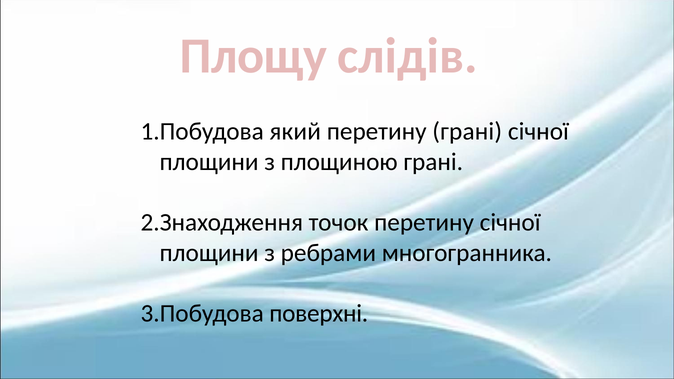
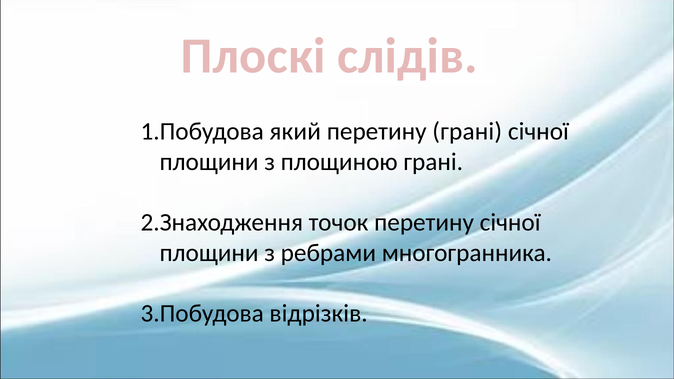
Площу: Площу -> Плоскі
поверхні: поверхні -> відрізків
